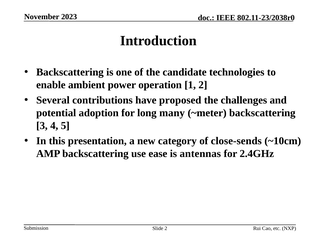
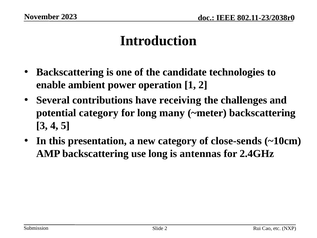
proposed: proposed -> receiving
potential adoption: adoption -> category
use ease: ease -> long
